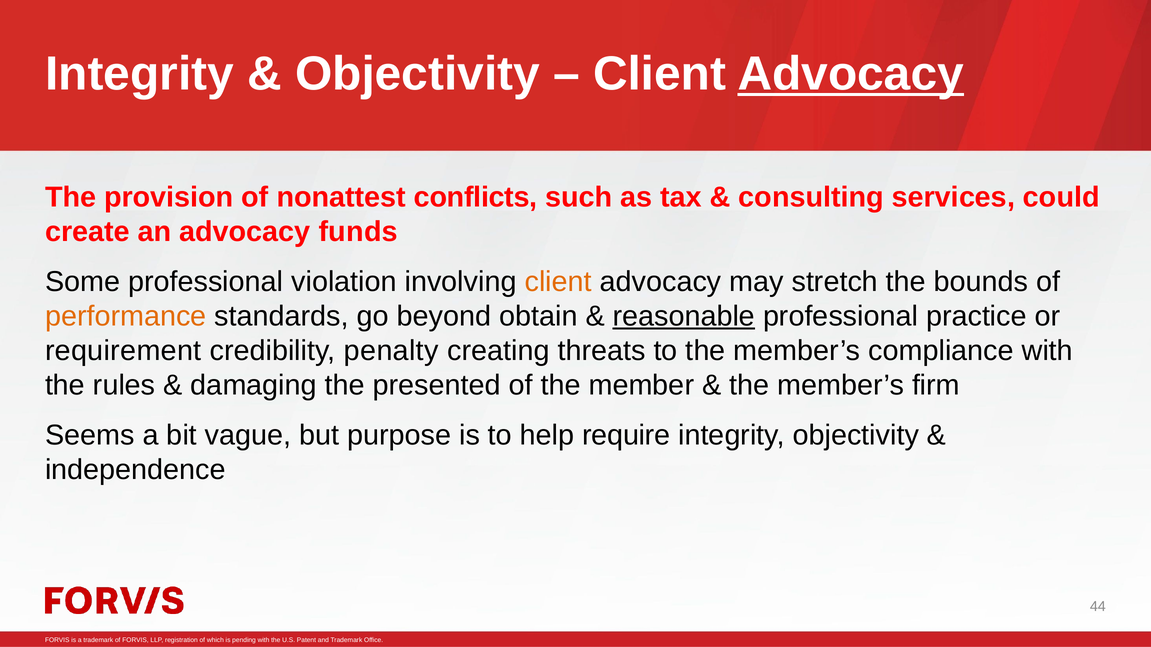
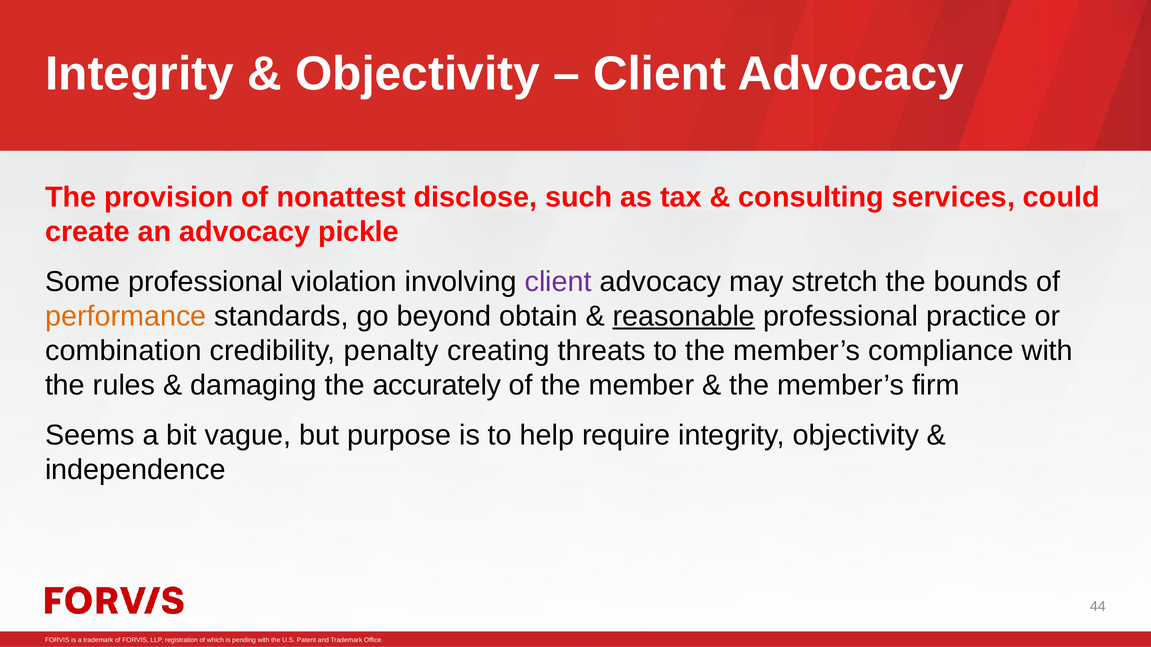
Advocacy at (851, 74) underline: present -> none
conflicts: conflicts -> disclose
funds: funds -> pickle
client at (558, 282) colour: orange -> purple
requirement: requirement -> combination
presented: presented -> accurately
